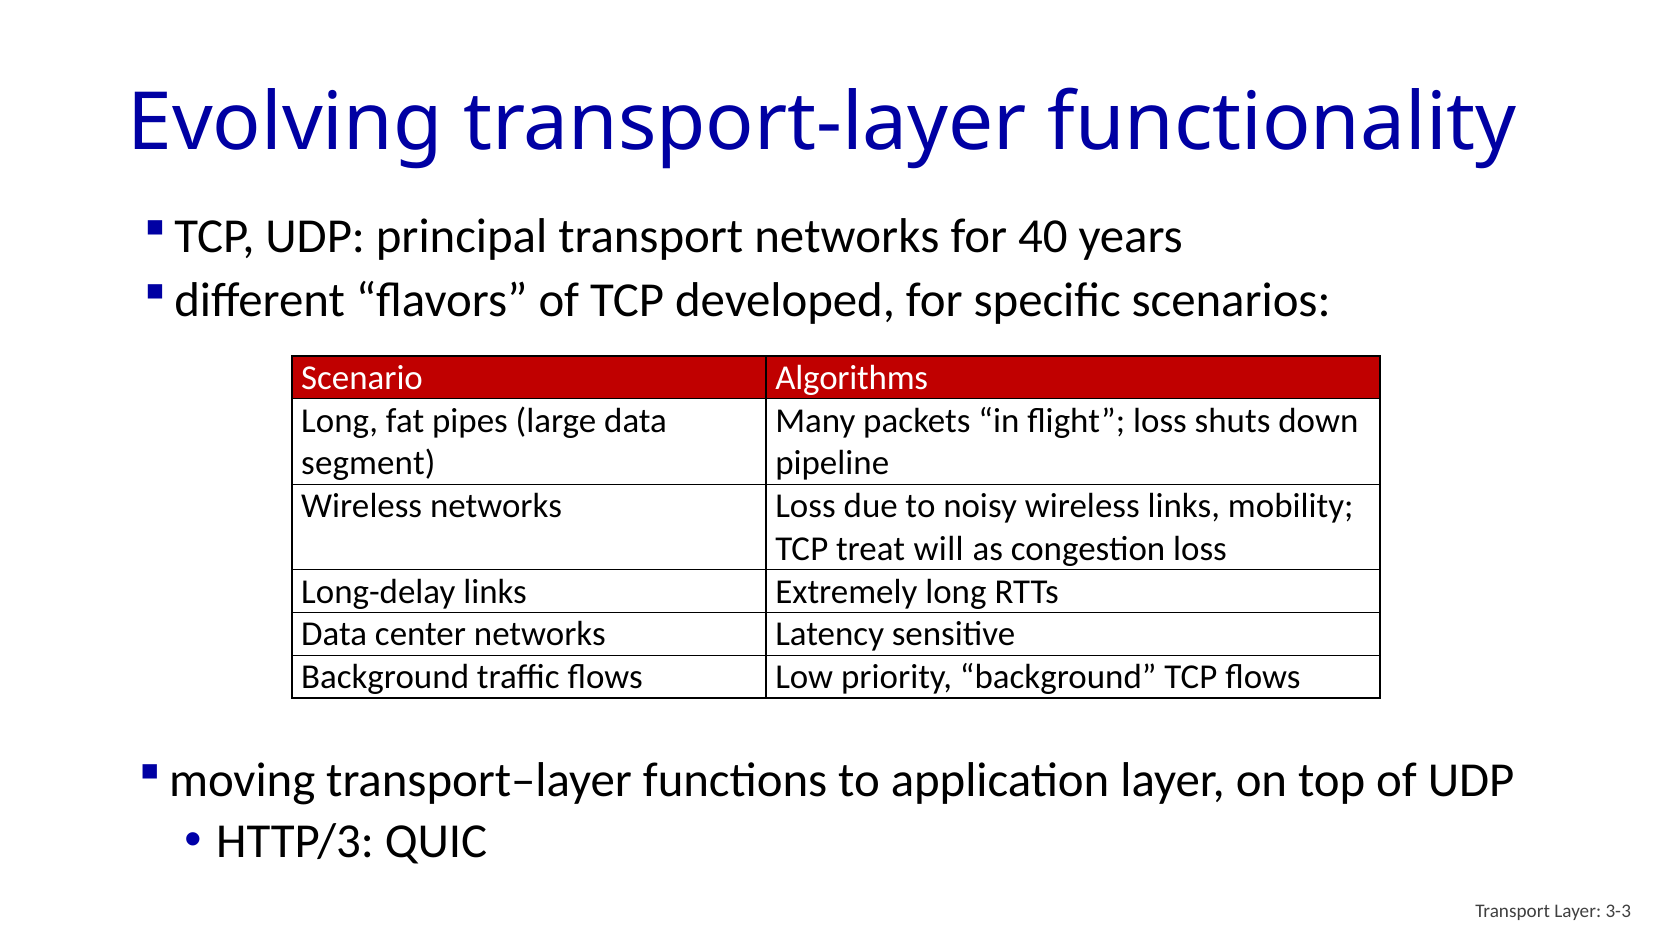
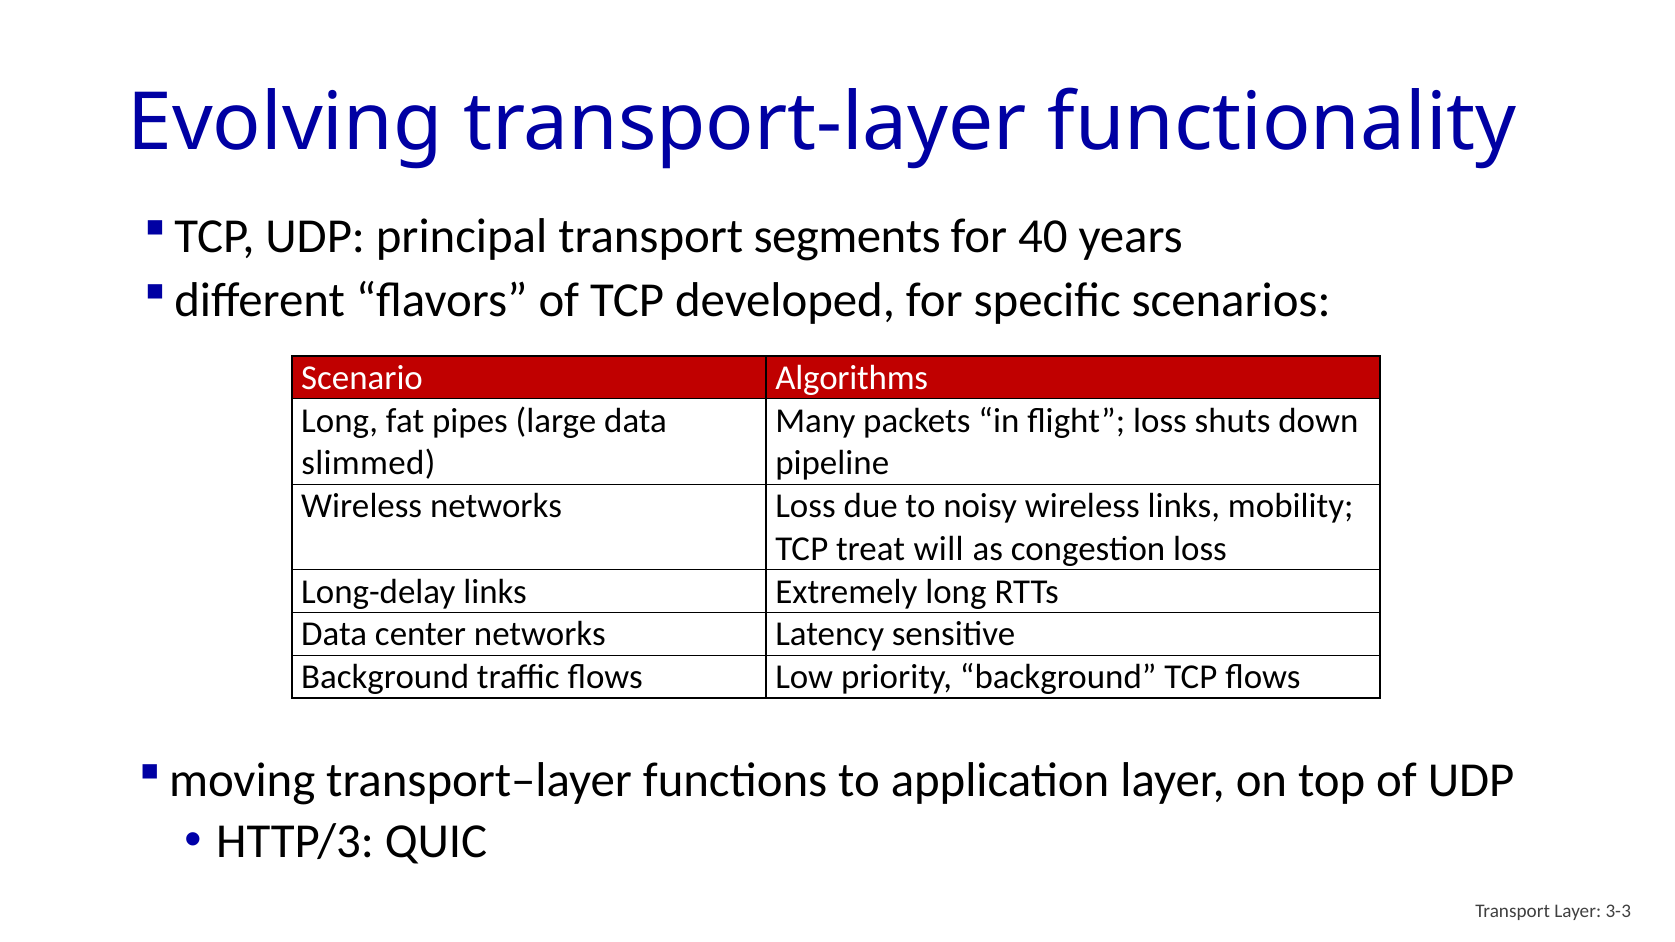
transport networks: networks -> segments
segment: segment -> slimmed
